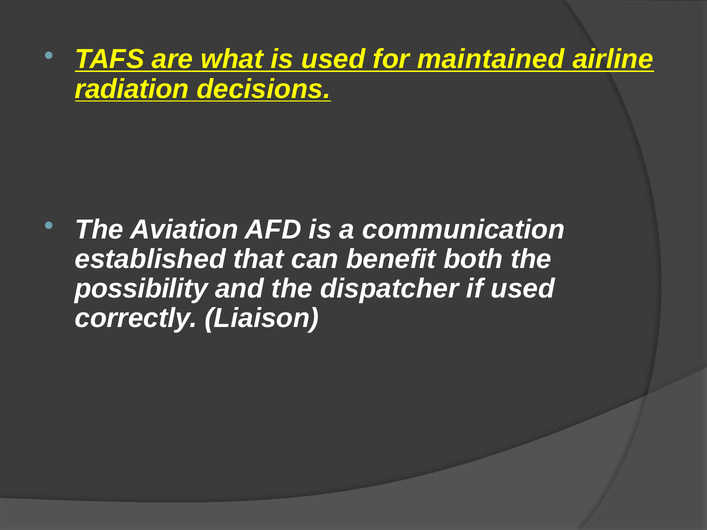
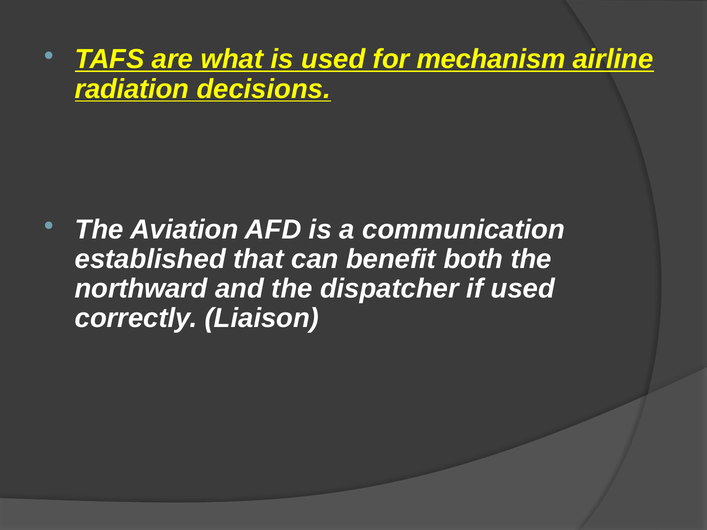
maintained: maintained -> mechanism
possibility: possibility -> northward
